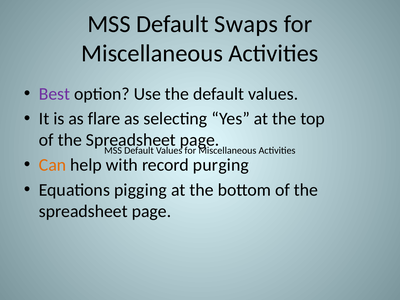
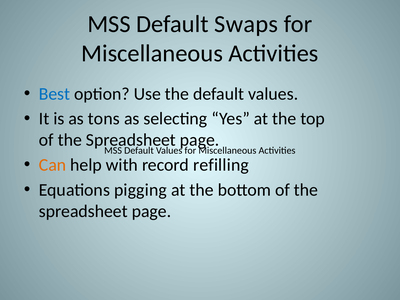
Best colour: purple -> blue
flare: flare -> tons
purging: purging -> refilling
